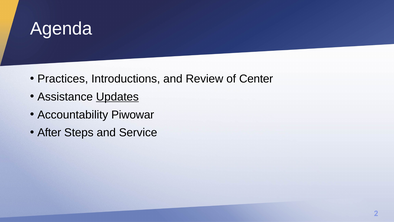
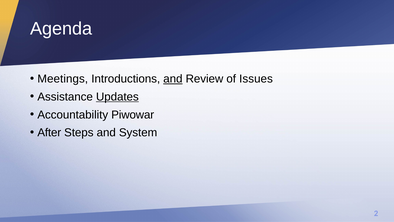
Practices: Practices -> Meetings
and at (173, 79) underline: none -> present
Center: Center -> Issues
Service: Service -> System
